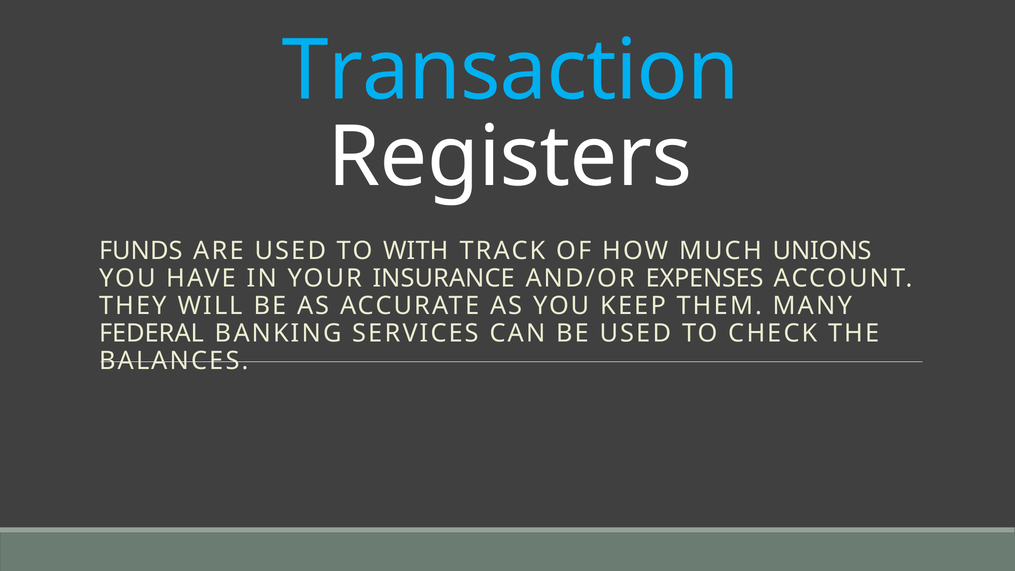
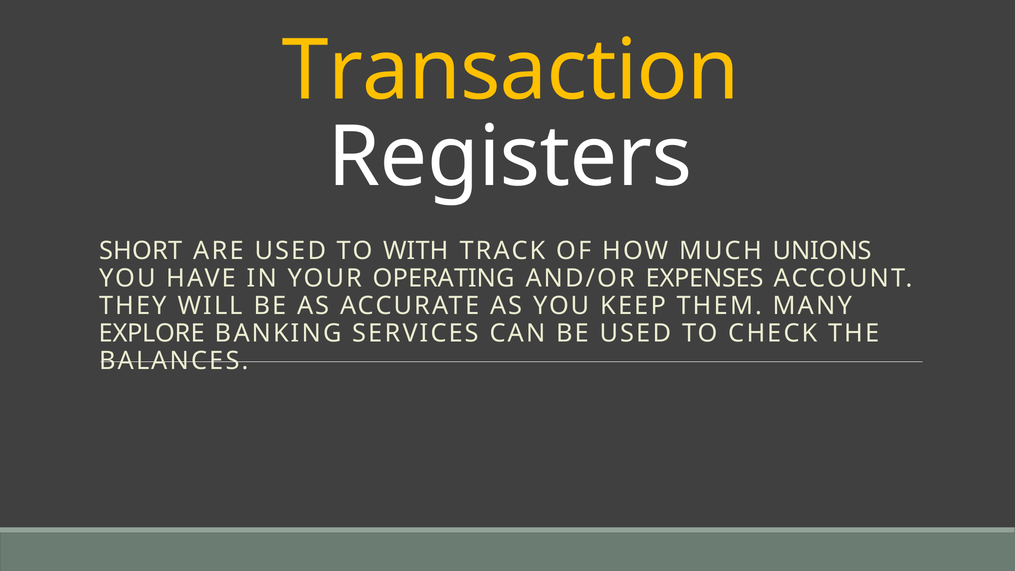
Transaction colour: light blue -> yellow
FUNDS: FUNDS -> SHORT
INSURANCE: INSURANCE -> OPERATING
FEDERAL: FEDERAL -> EXPLORE
